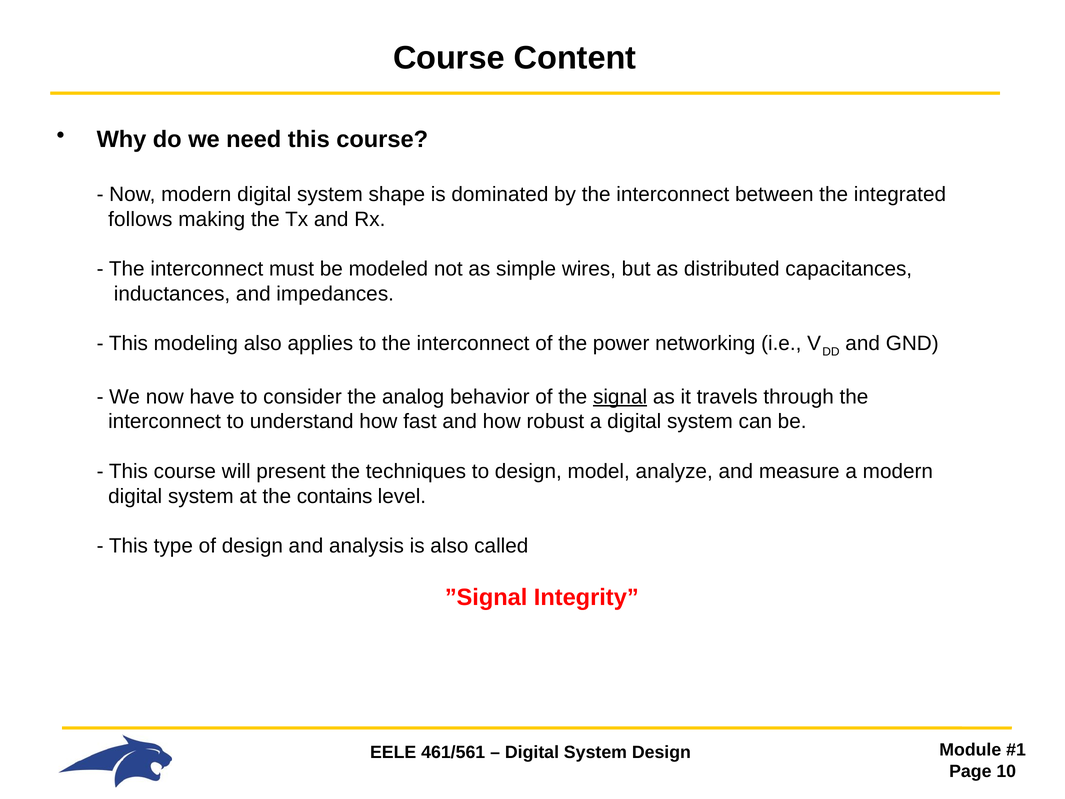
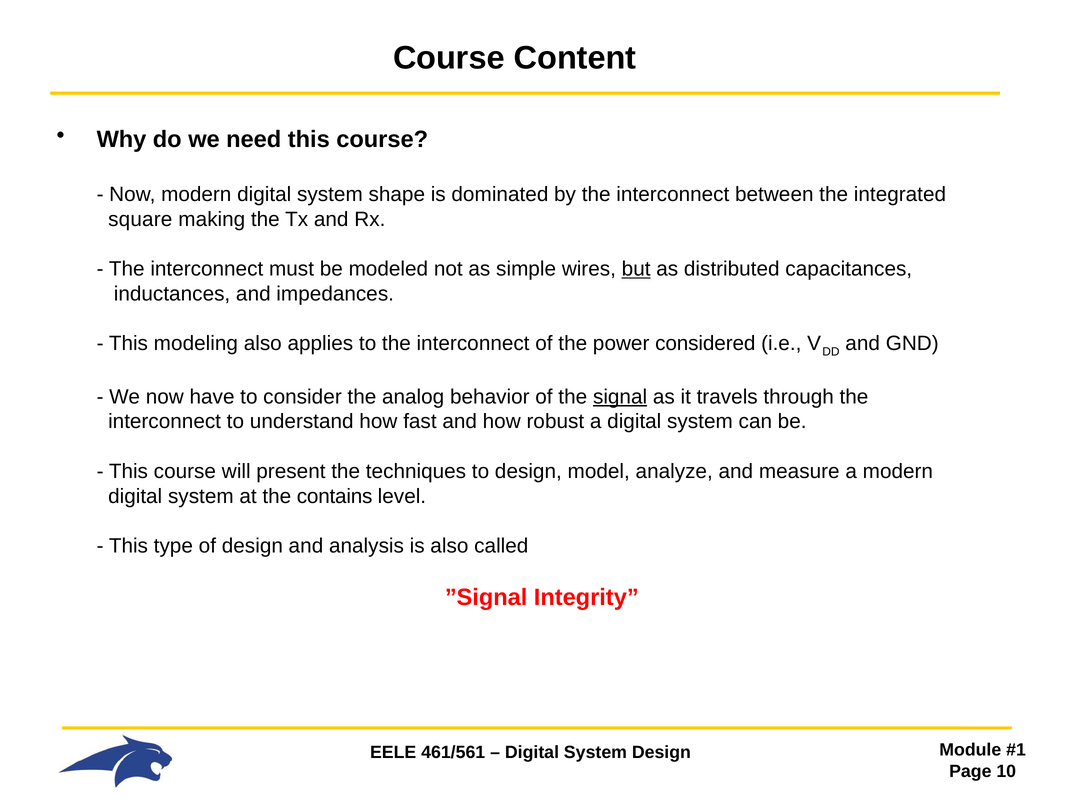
follows: follows -> square
but underline: none -> present
networking: networking -> considered
